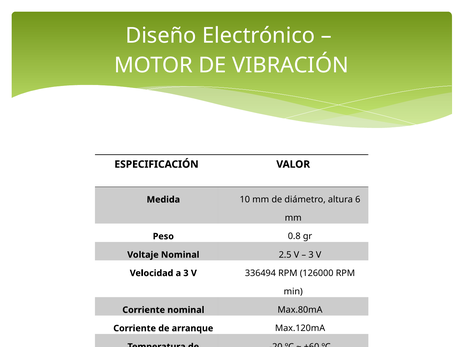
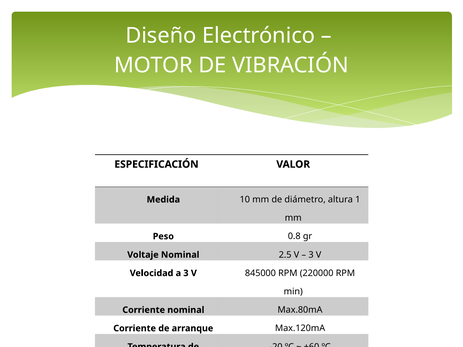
6: 6 -> 1
336494: 336494 -> 845000
126000: 126000 -> 220000
